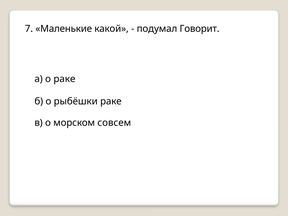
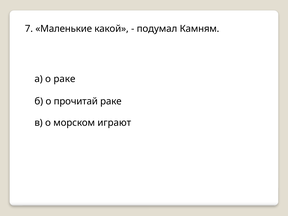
Говорит: Говорит -> Камням
рыбёшки: рыбёшки -> прочитай
совсем: совсем -> играют
